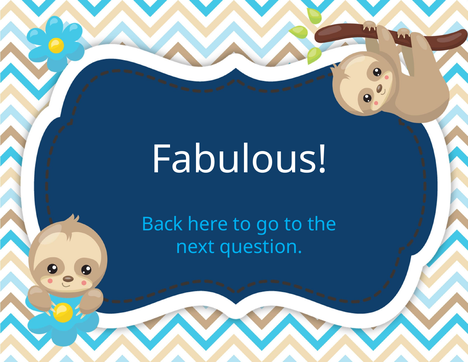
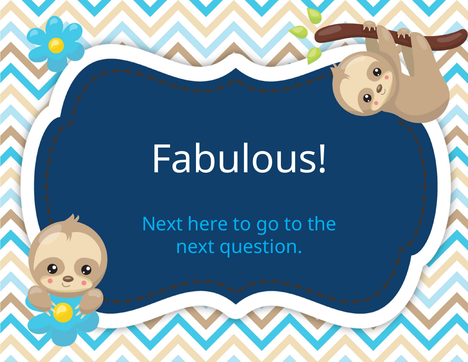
Back at (162, 224): Back -> Next
